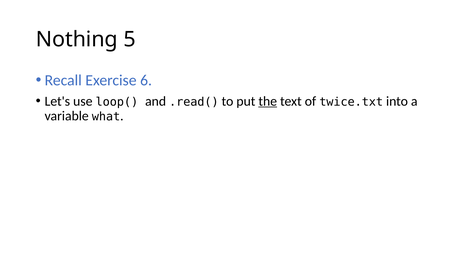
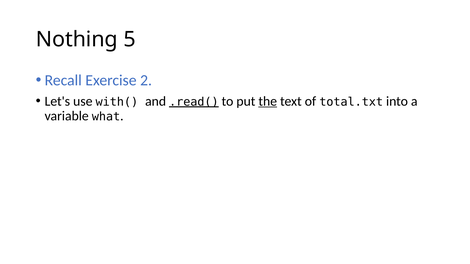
6: 6 -> 2
loop(: loop( -> with(
.read( underline: none -> present
twice.txt: twice.txt -> total.txt
